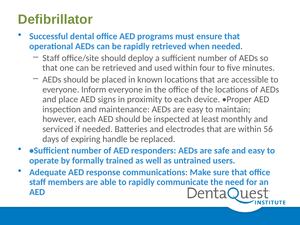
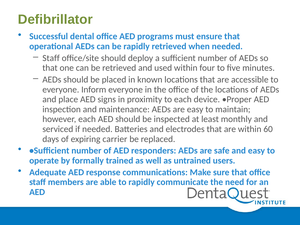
56: 56 -> 60
handle: handle -> carrier
